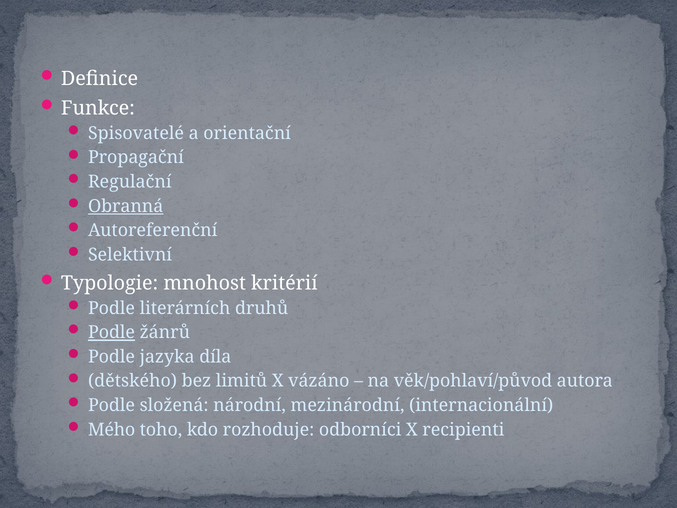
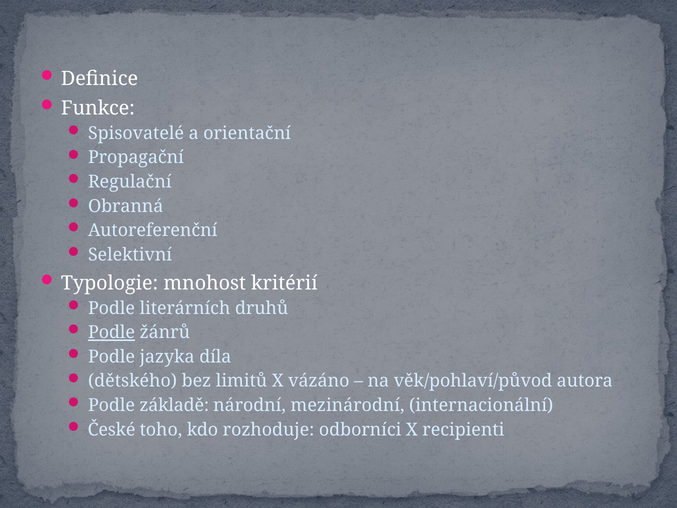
Obranná underline: present -> none
složená: složená -> základě
Mého: Mého -> České
